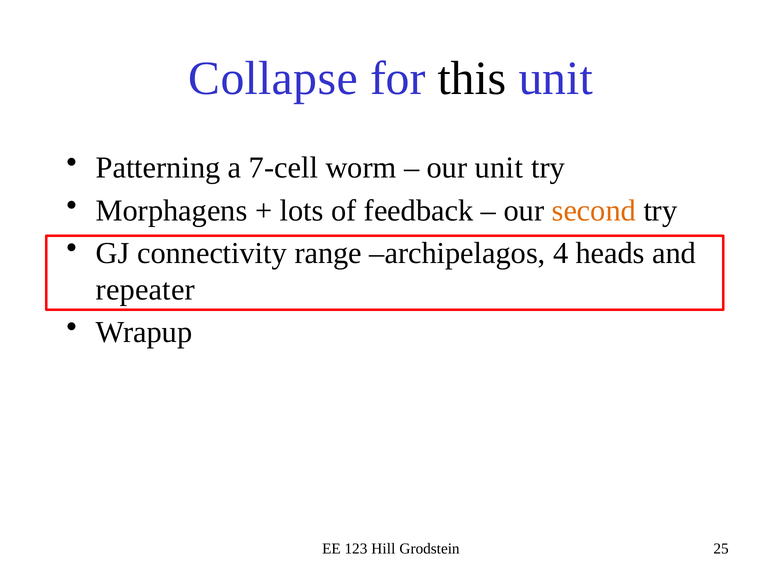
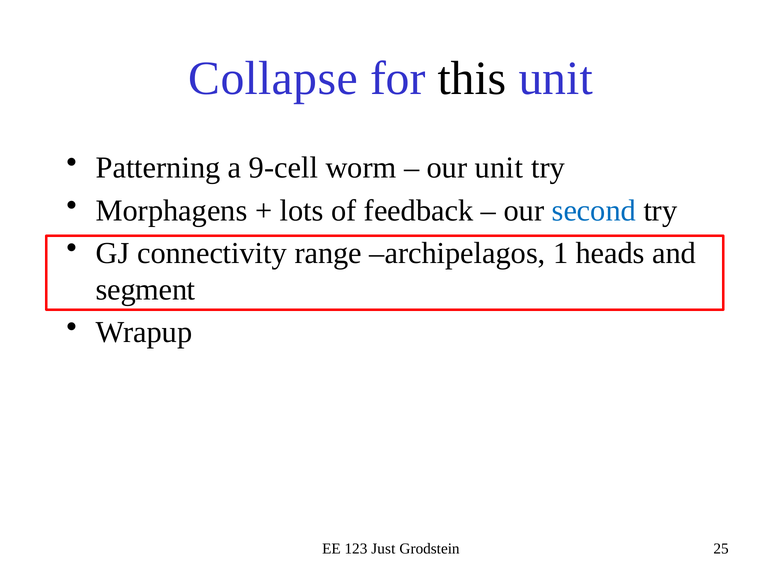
7-cell: 7-cell -> 9-cell
second colour: orange -> blue
4: 4 -> 1
repeater: repeater -> segment
Hill: Hill -> Just
